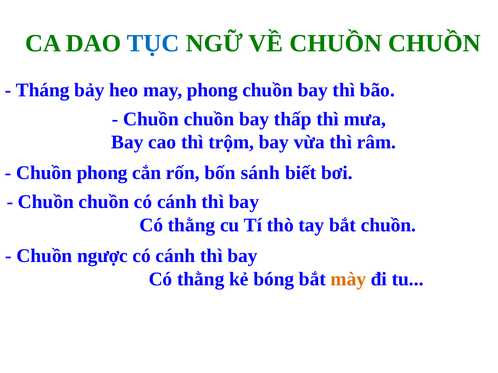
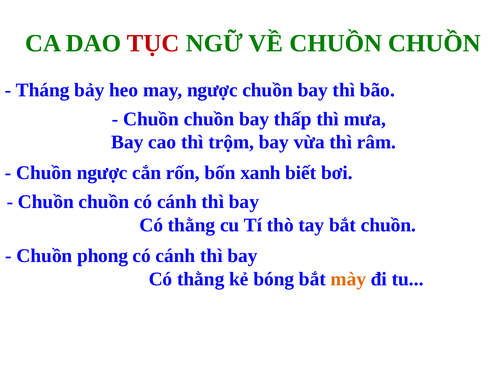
TỤC colour: blue -> red
may phong: phong -> ngược
Chuồn phong: phong -> ngược
sánh: sánh -> xanh
ngược: ngược -> phong
